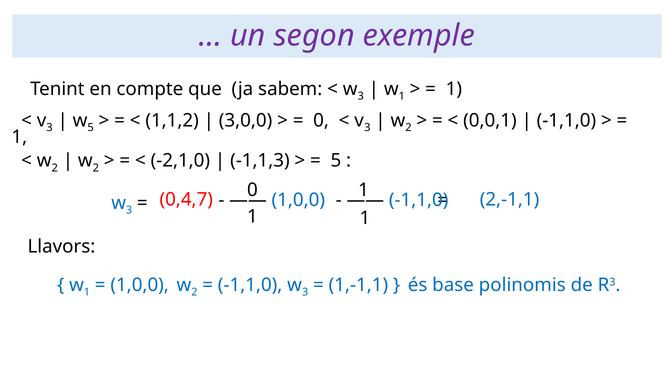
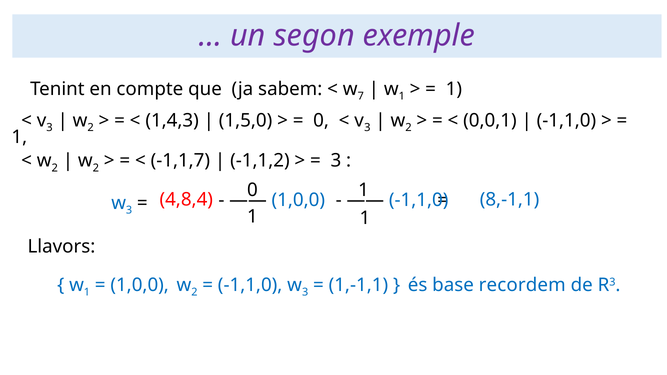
3 at (361, 96): 3 -> 7
5 at (91, 128): 5 -> 2
1,1,2: 1,1,2 -> 1,4,3
3,0,0: 3,0,0 -> 1,5,0
-2,1,0: -2,1,0 -> -1,1,7
-1,1,3: -1,1,3 -> -1,1,2
5 at (336, 161): 5 -> 3
2,-1,1: 2,-1,1 -> 8,-1,1
0,4,7: 0,4,7 -> 4,8,4
polinomis: polinomis -> recordem
